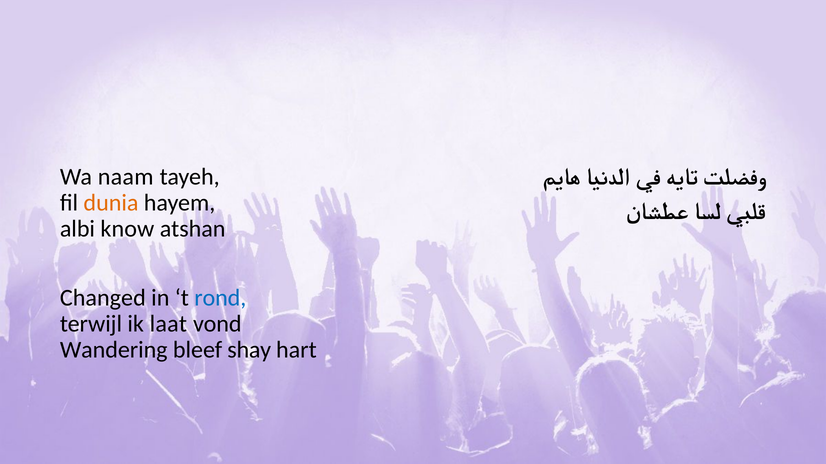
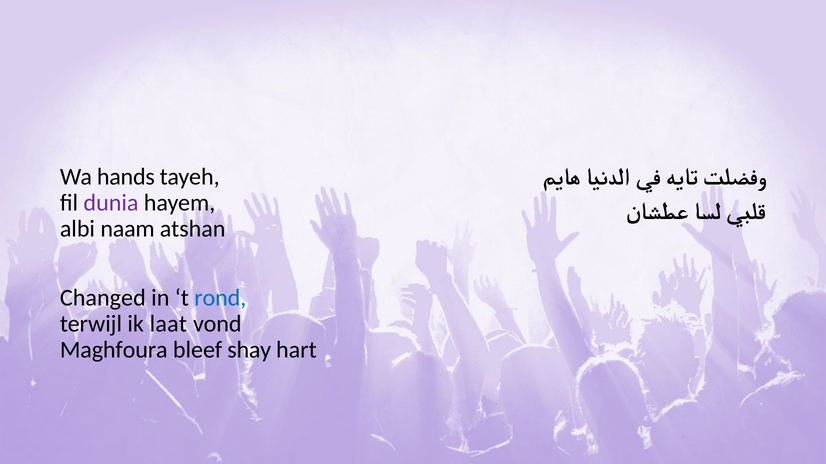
naam: naam -> hands
dunia colour: orange -> purple
know: know -> naam
Wandering: Wandering -> Maghfoura
